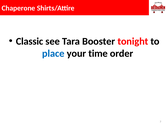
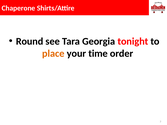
Classic: Classic -> Round
Booster: Booster -> Georgia
place colour: blue -> orange
